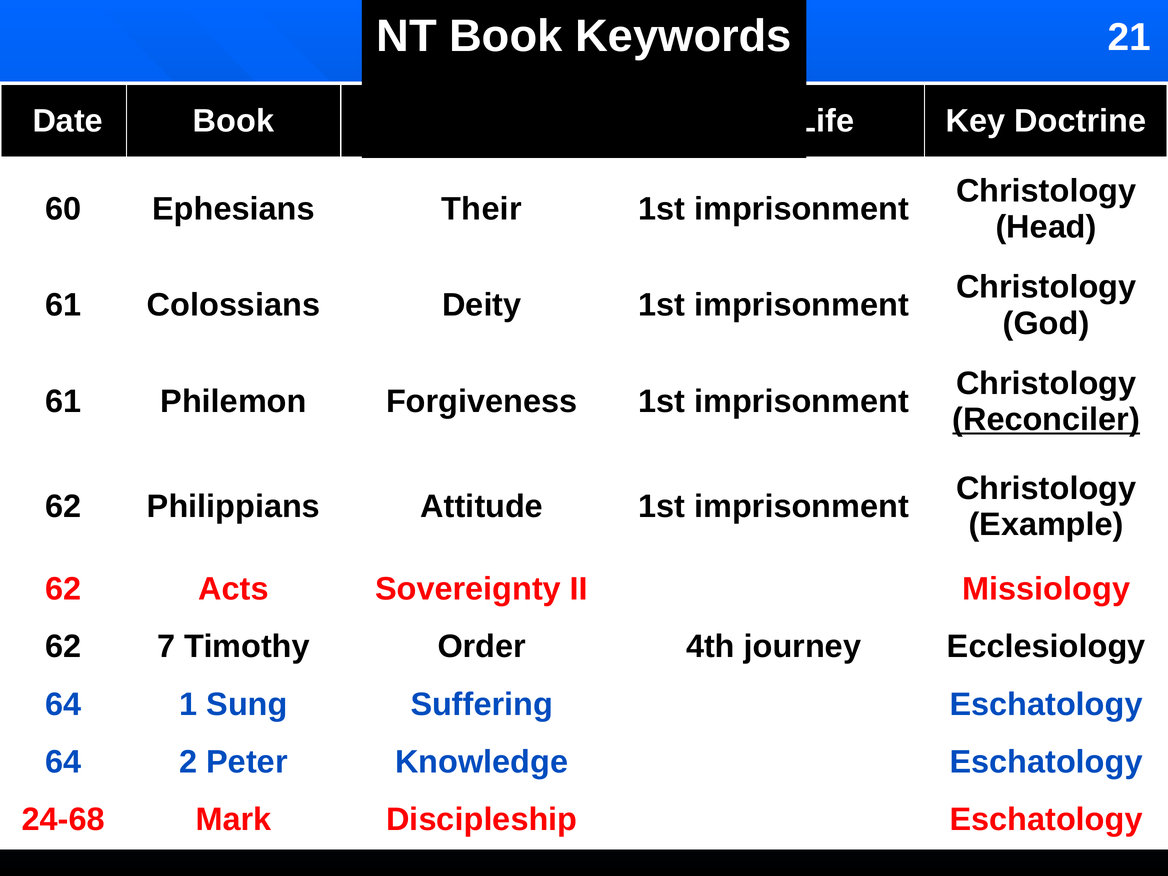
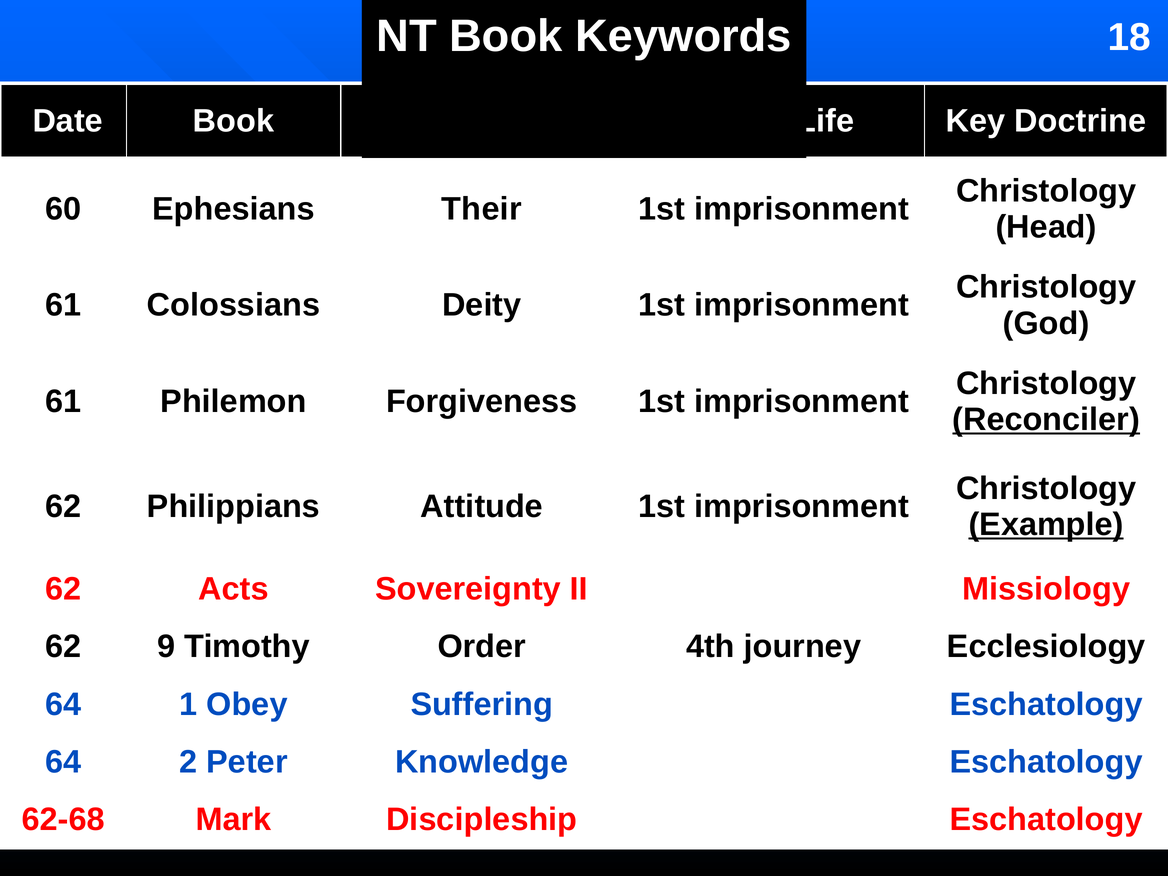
21: 21 -> 18
Example underline: none -> present
7: 7 -> 9
Sung: Sung -> Obey
24-68: 24-68 -> 62-68
